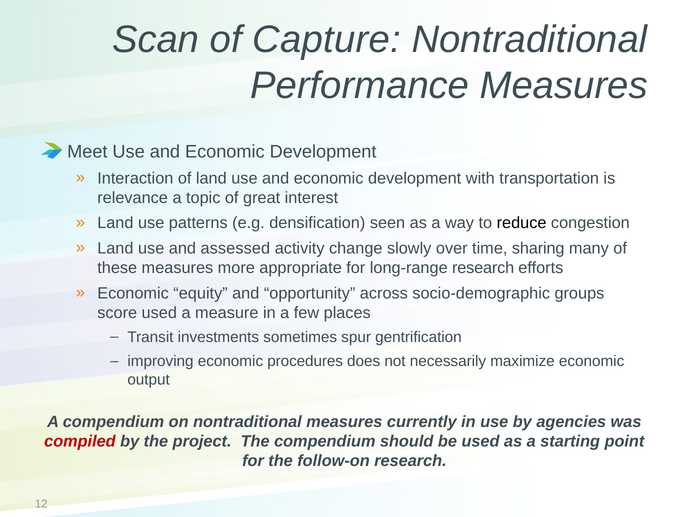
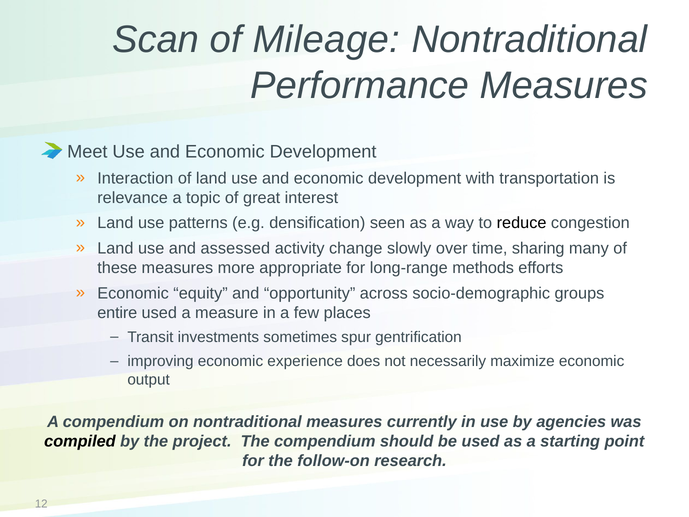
Capture: Capture -> Mileage
long-range research: research -> methods
score: score -> entire
procedures: procedures -> experience
compiled colour: red -> black
